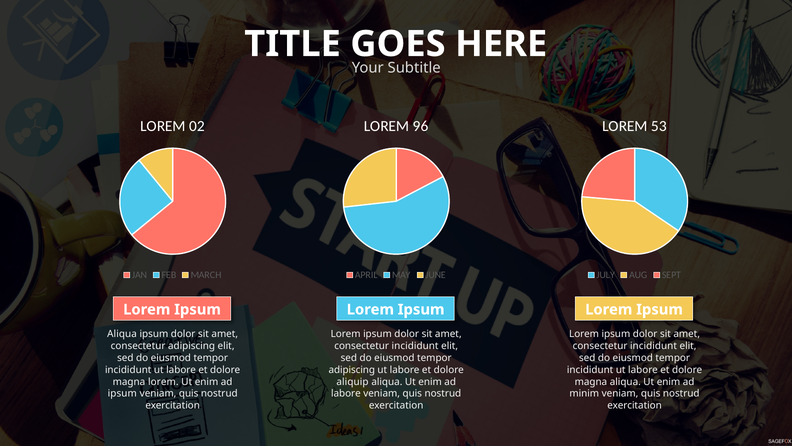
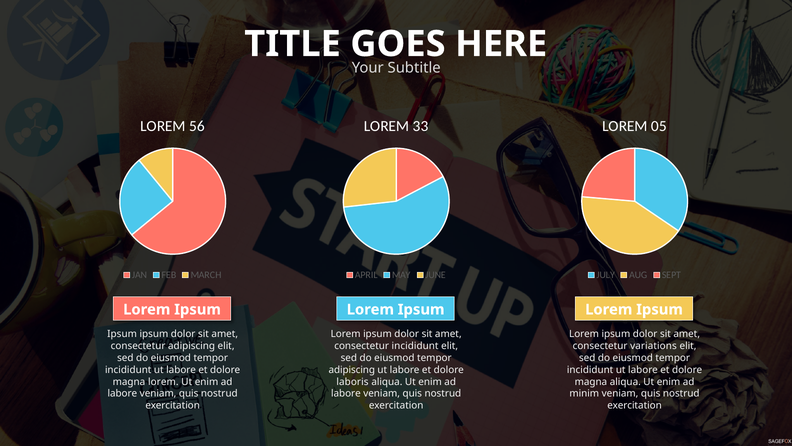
02: 02 -> 56
96: 96 -> 33
53: 53 -> 05
Aliqua at (122, 334): Aliqua -> Ipsum
incididunt at (653, 346): incididunt -> variations
aliquip: aliquip -> laboris
ipsum at (122, 393): ipsum -> labore
